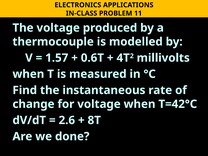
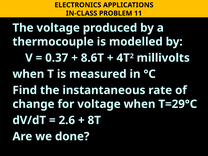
1.57: 1.57 -> 0.37
0.6T: 0.6T -> 8.6T
T=42°C: T=42°C -> T=29°C
